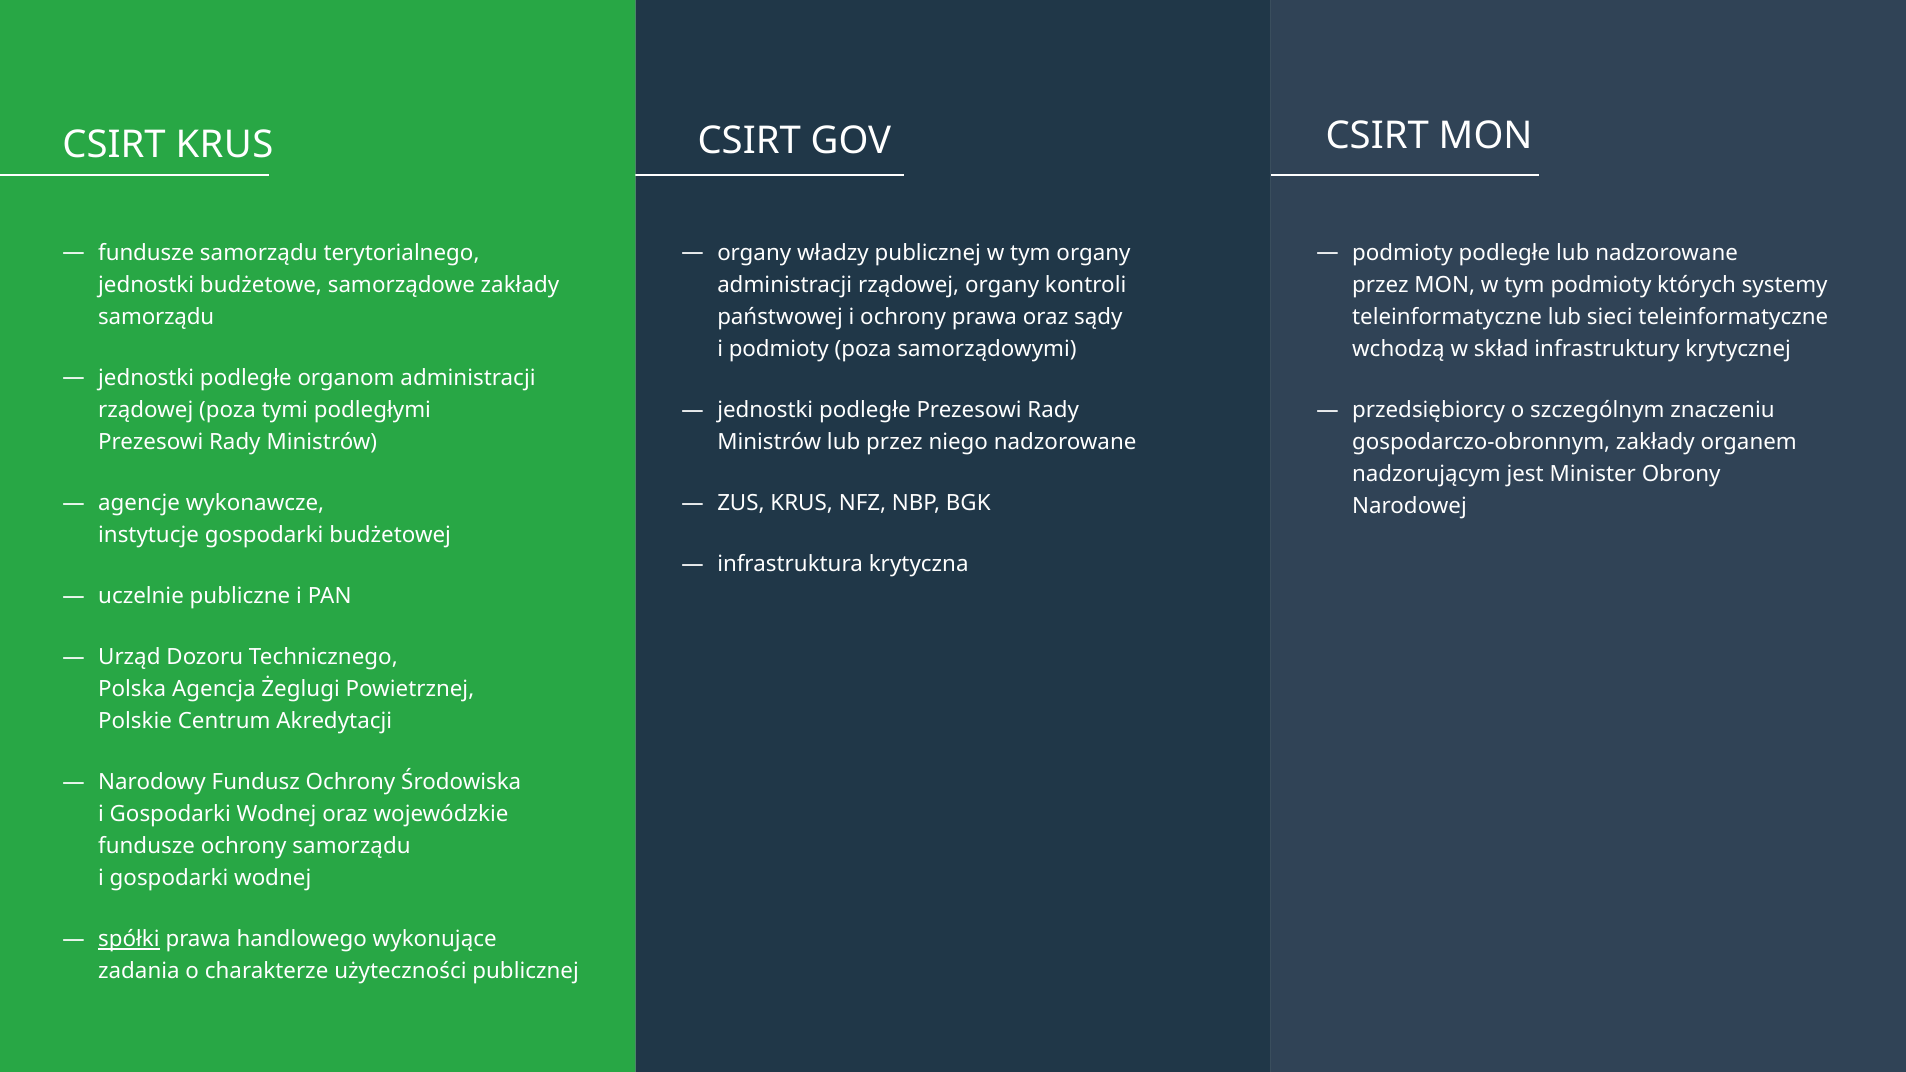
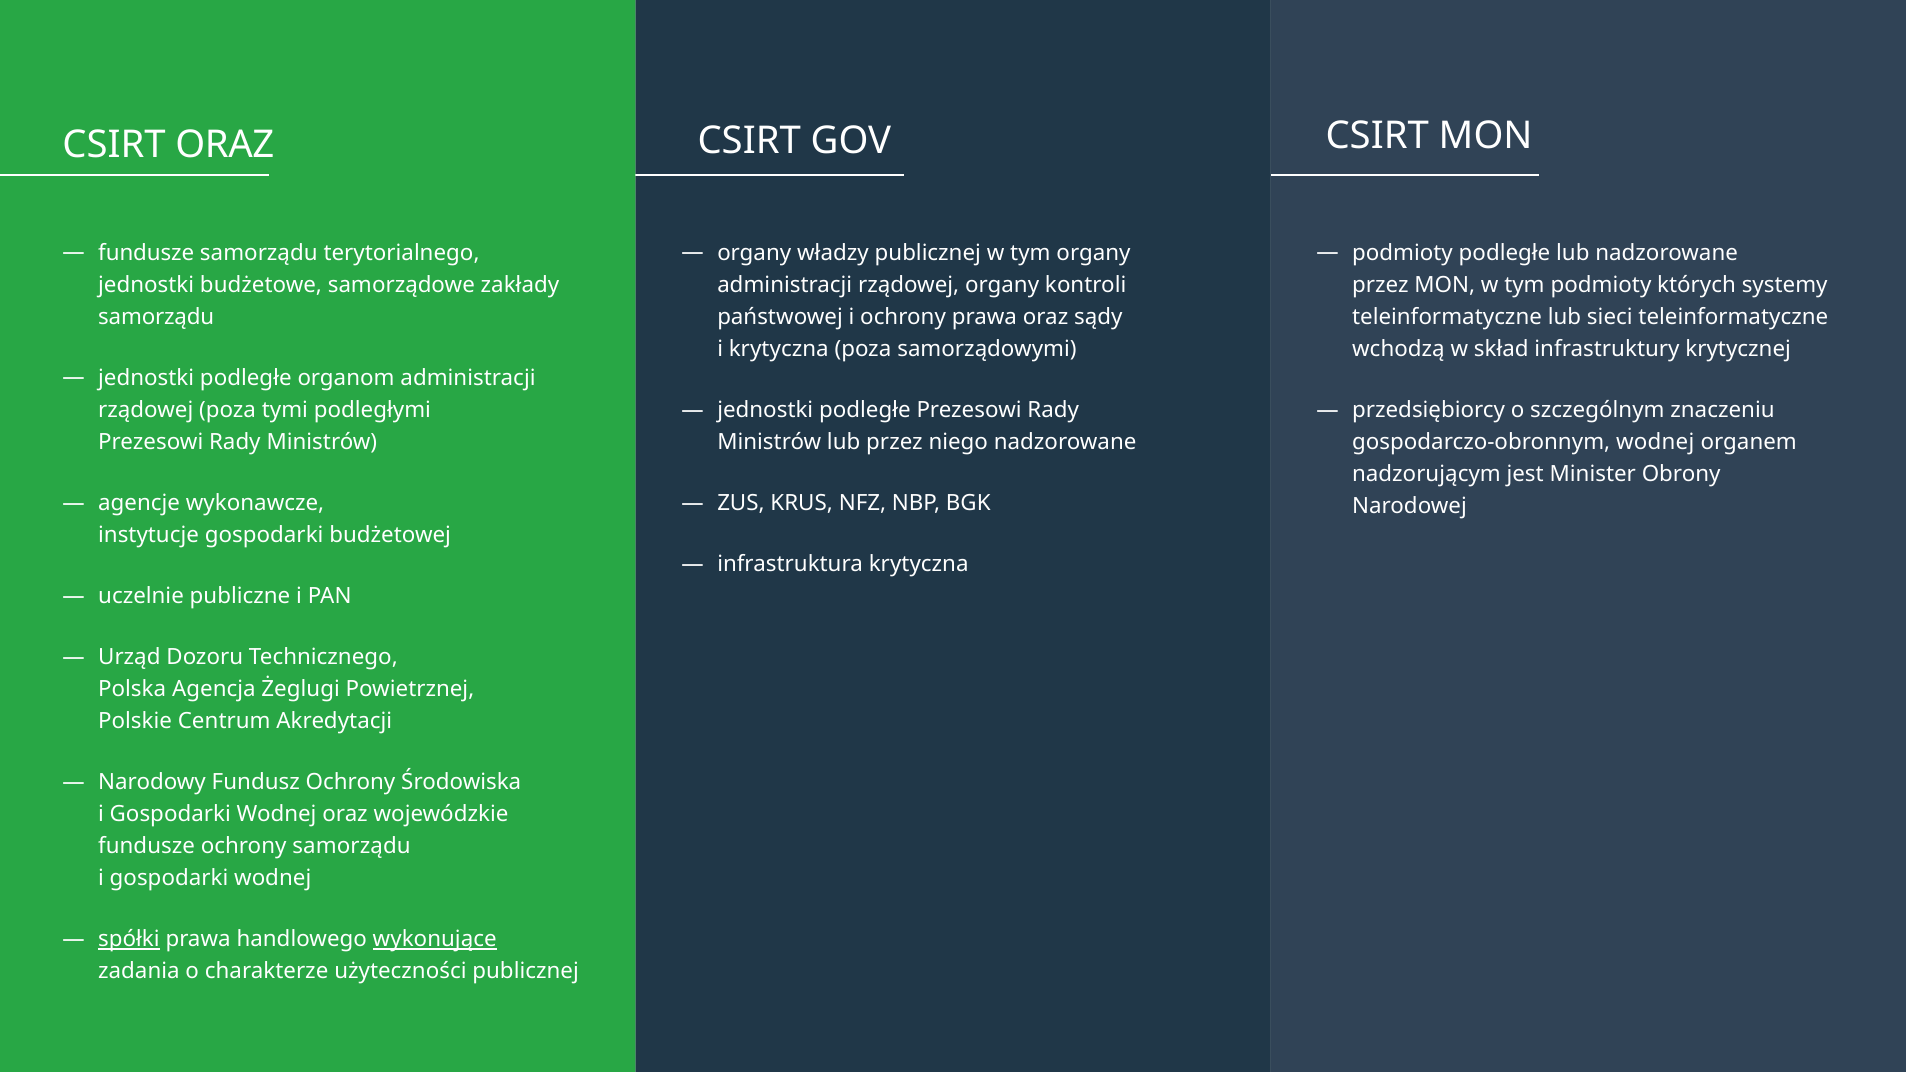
CSIRT KRUS: KRUS -> ORAZ
i podmioty: podmioty -> krytyczna
gospodarczo-obronnym zakłady: zakłady -> wodnej
wykonujące underline: none -> present
